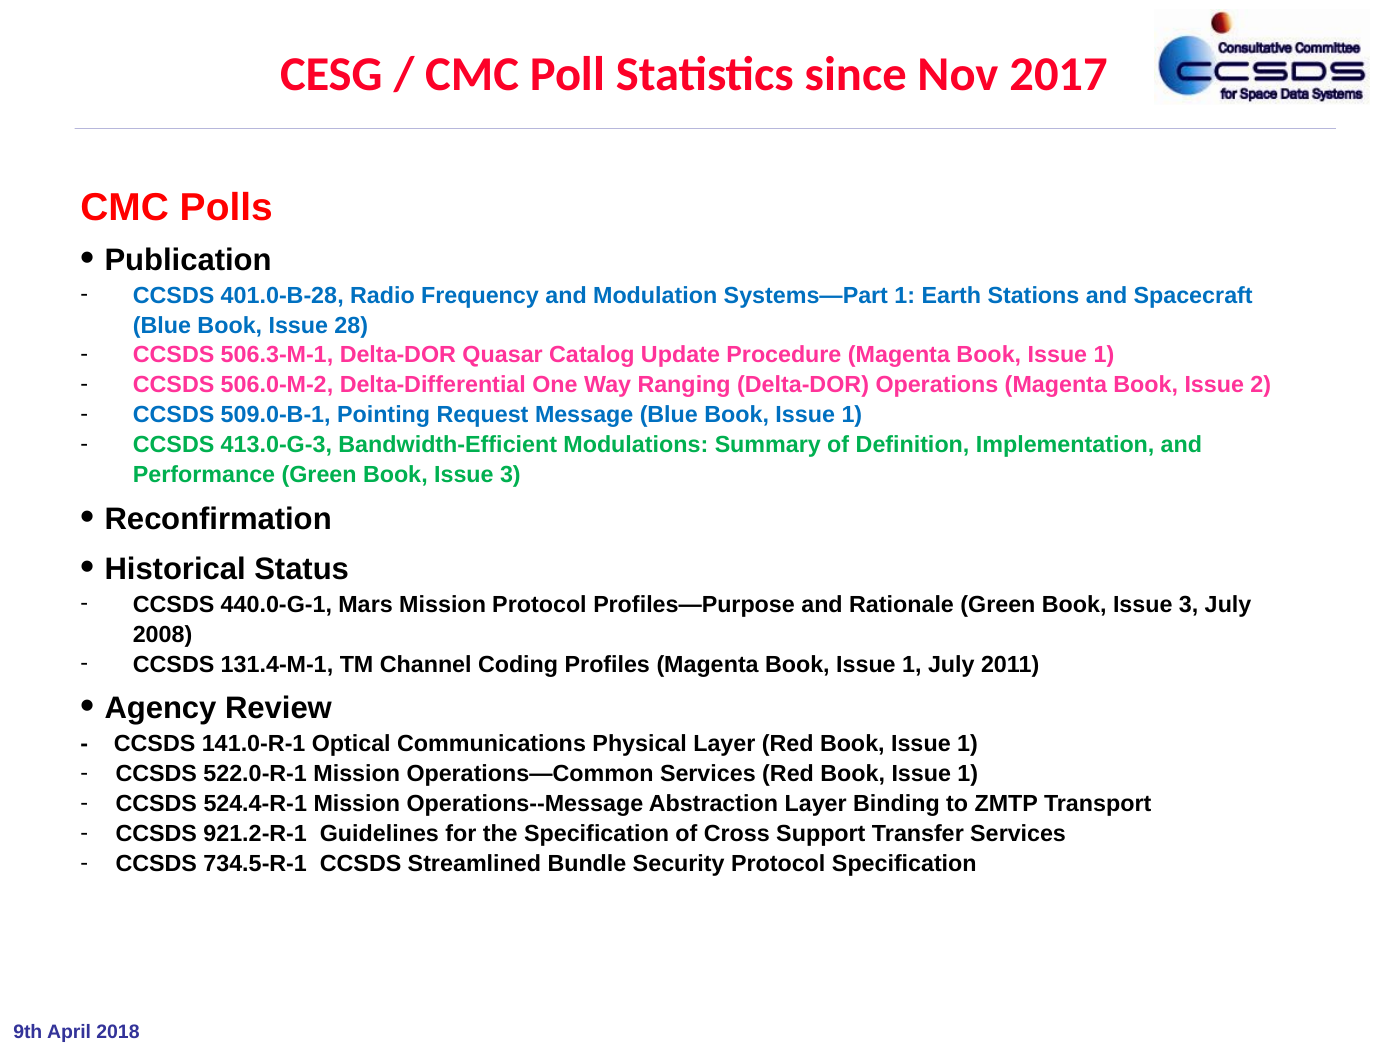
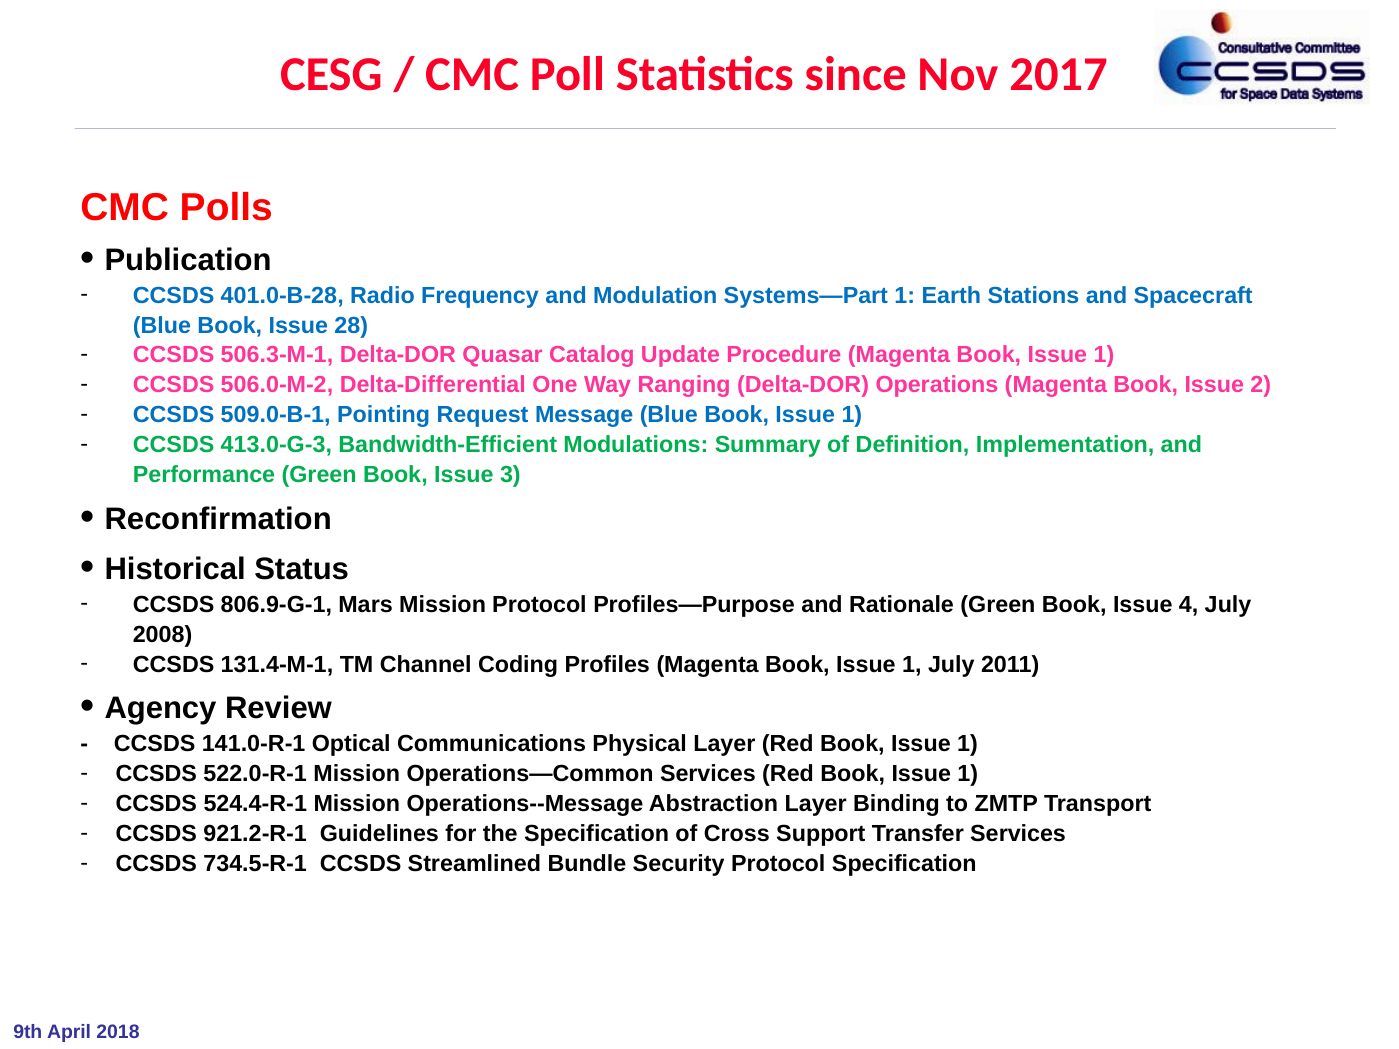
440.0-G-1: 440.0-G-1 -> 806.9-G-1
3 at (1189, 605): 3 -> 4
